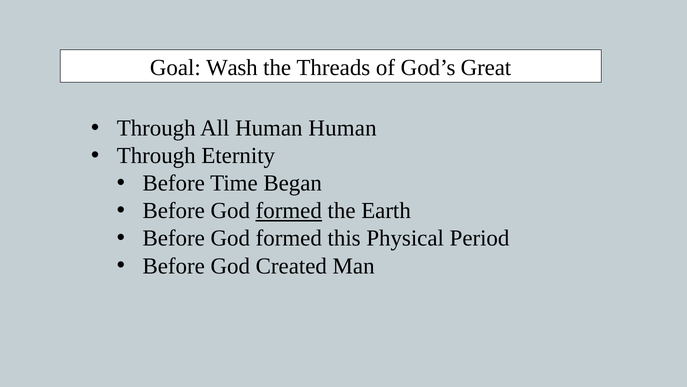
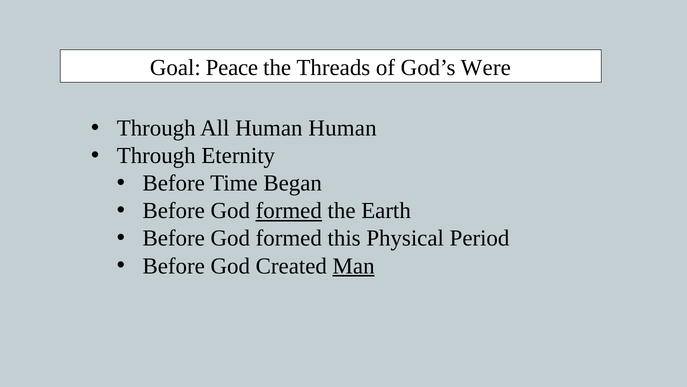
Wash: Wash -> Peace
Great: Great -> Were
Man underline: none -> present
